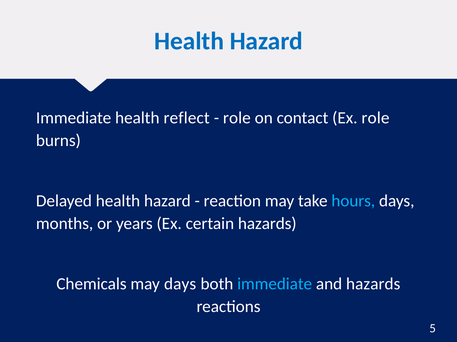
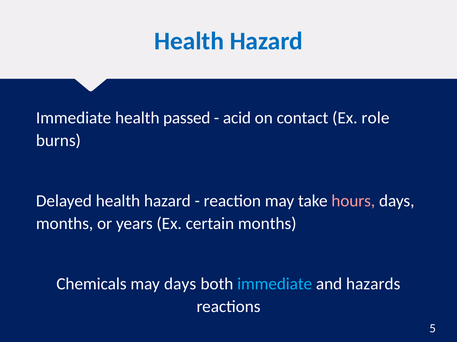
reflect: reflect -> passed
role at (237, 118): role -> acid
hours colour: light blue -> pink
certain hazards: hazards -> months
